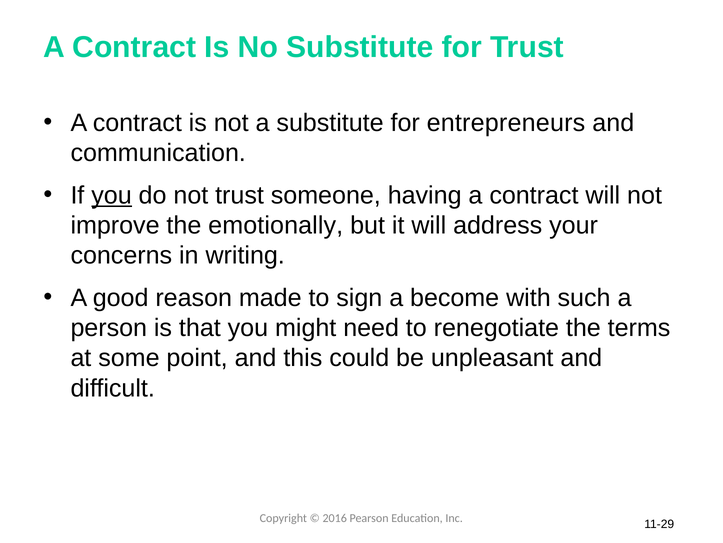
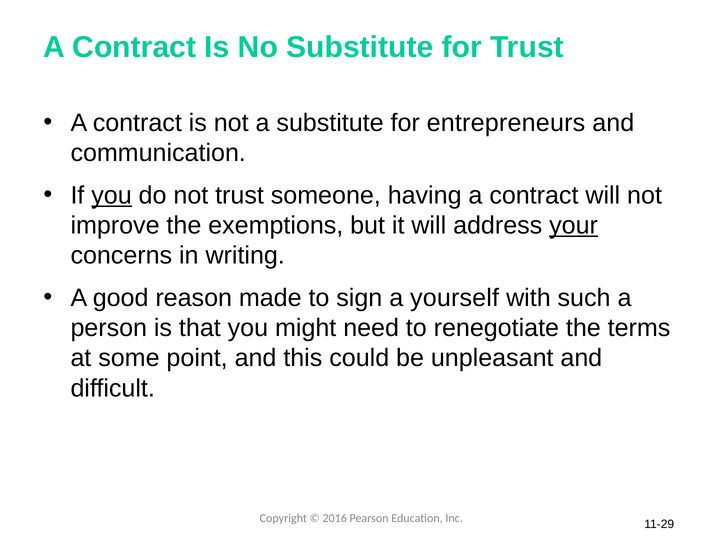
emotionally: emotionally -> exemptions
your underline: none -> present
become: become -> yourself
